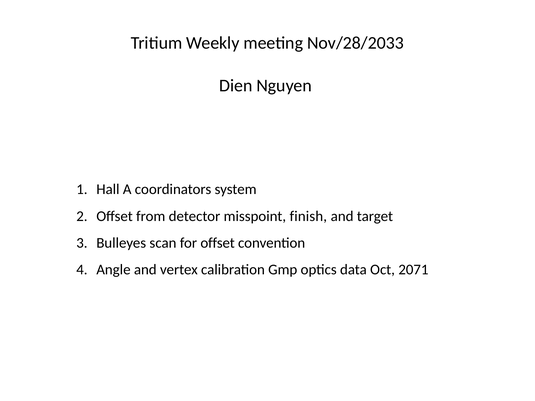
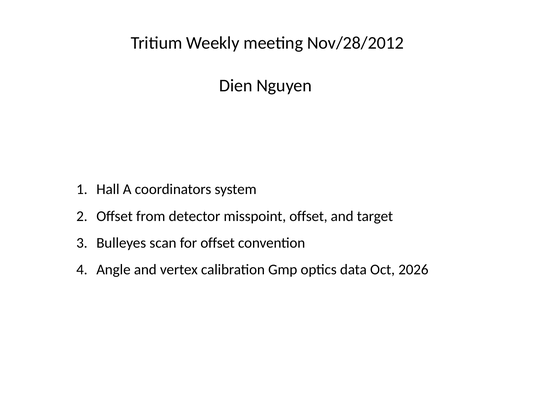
Nov/28/2033: Nov/28/2033 -> Nov/28/2012
misspoint finish: finish -> offset
2071: 2071 -> 2026
